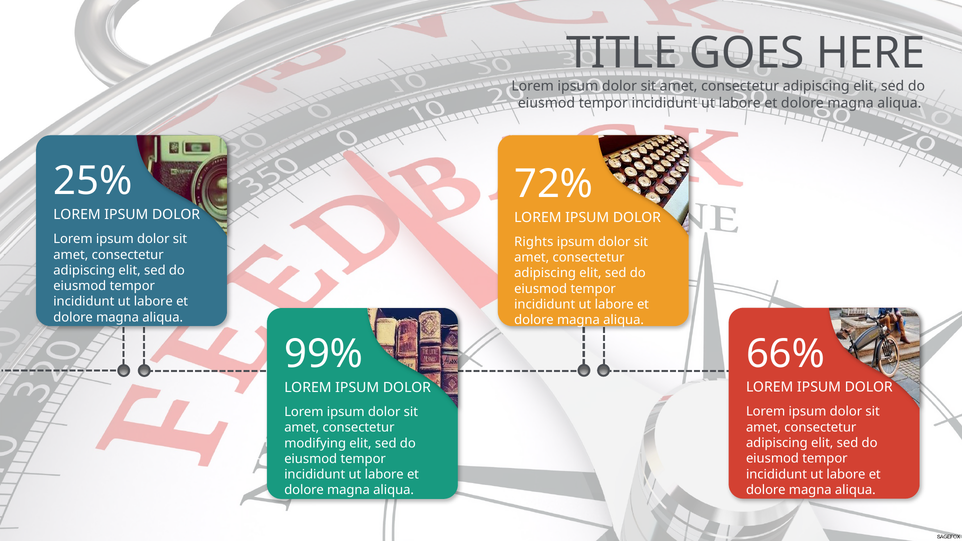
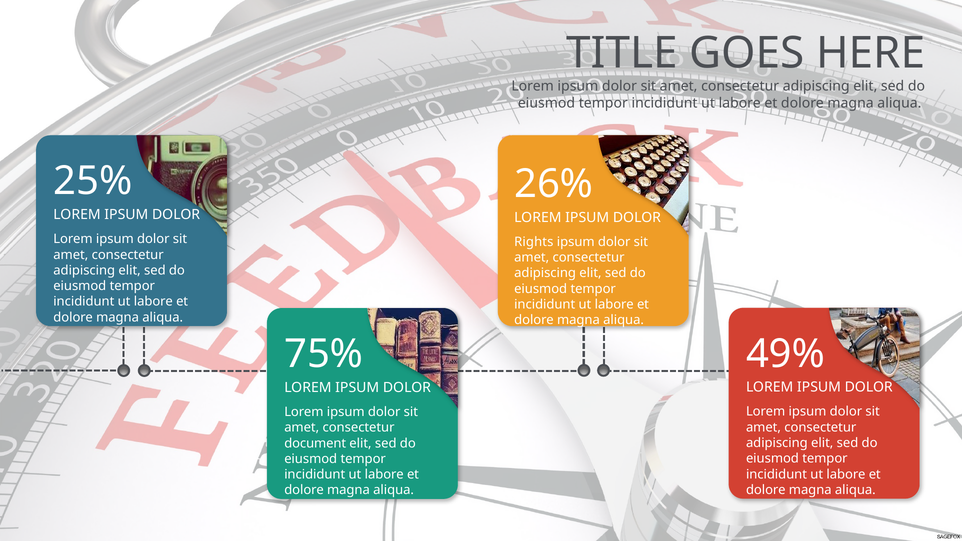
72%: 72% -> 26%
66%: 66% -> 49%
99%: 99% -> 75%
modifying: modifying -> document
